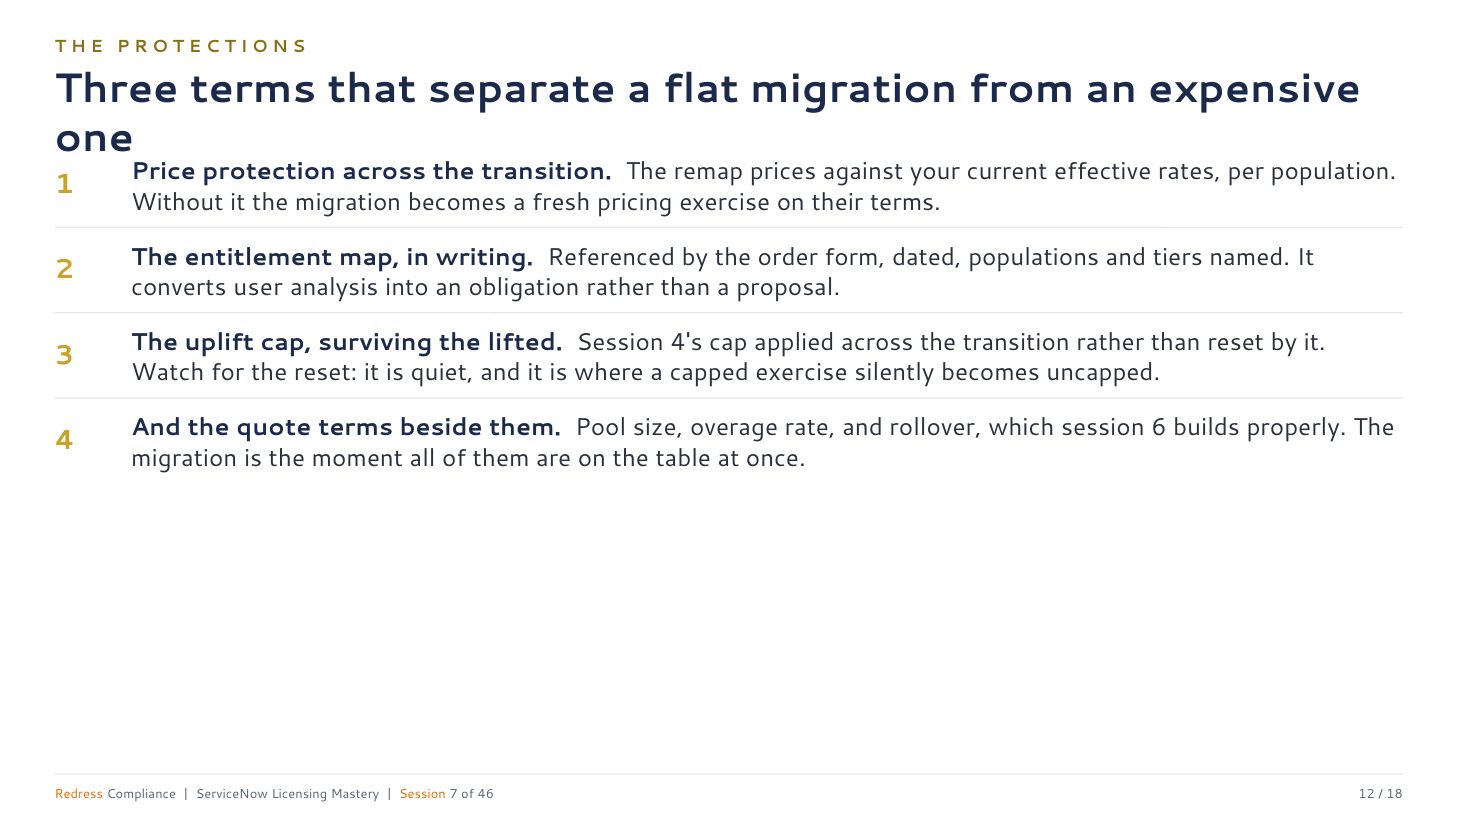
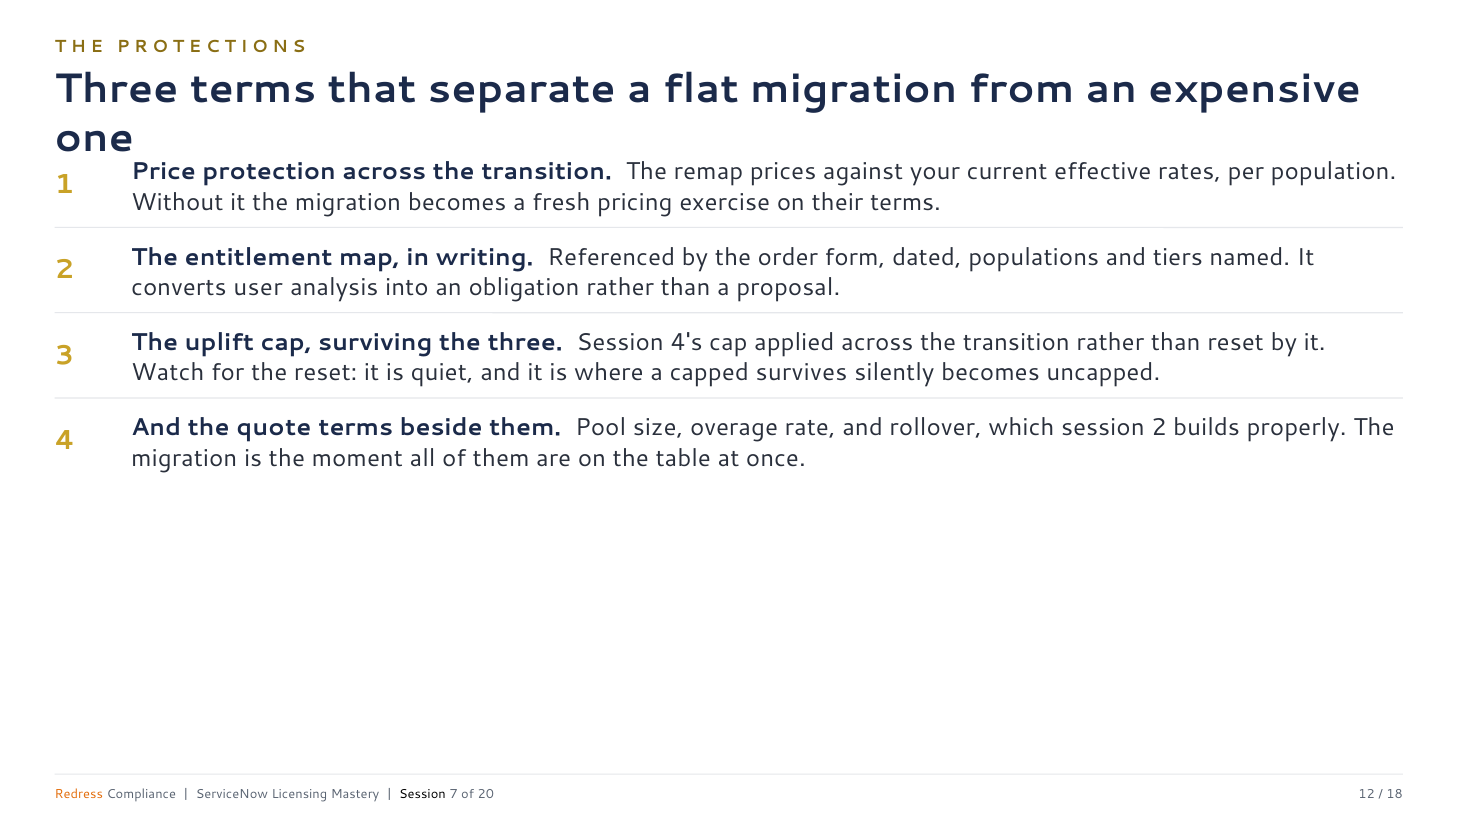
the lifted: lifted -> three
capped exercise: exercise -> survives
session 6: 6 -> 2
Session at (422, 795) colour: orange -> black
46: 46 -> 20
